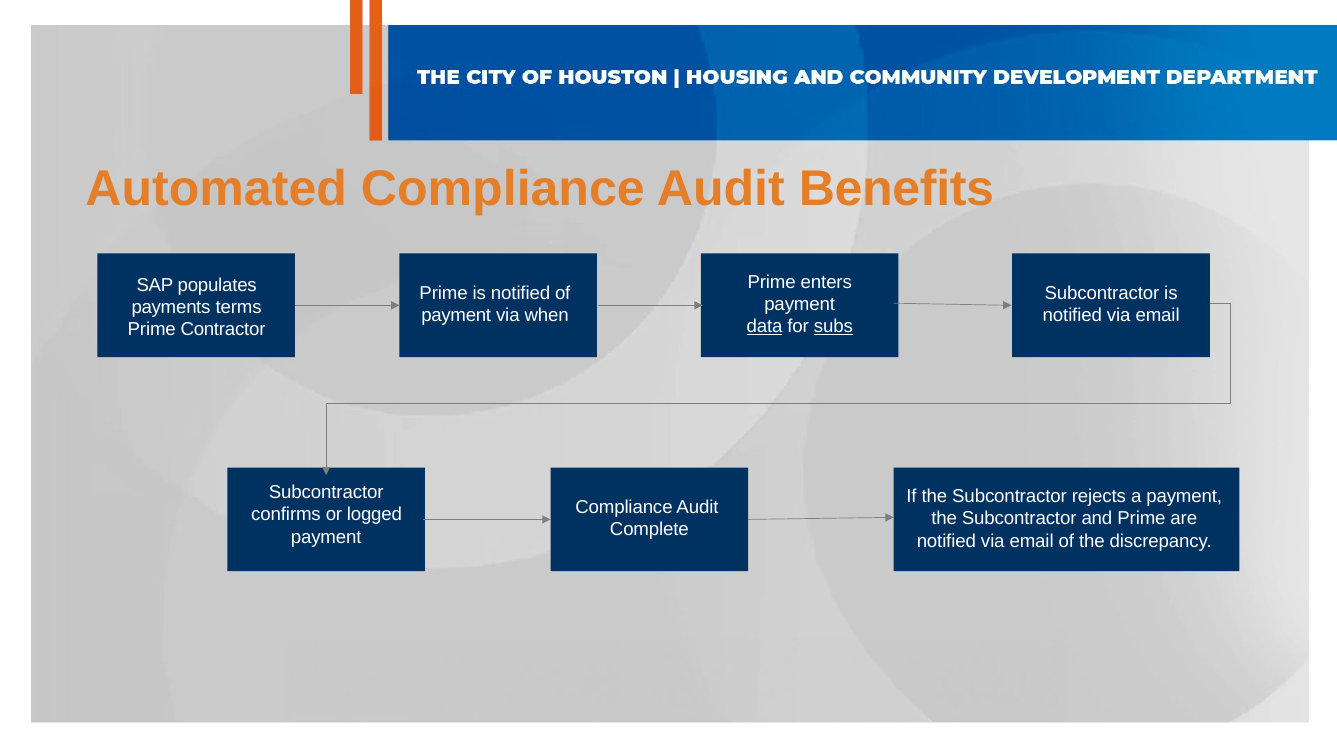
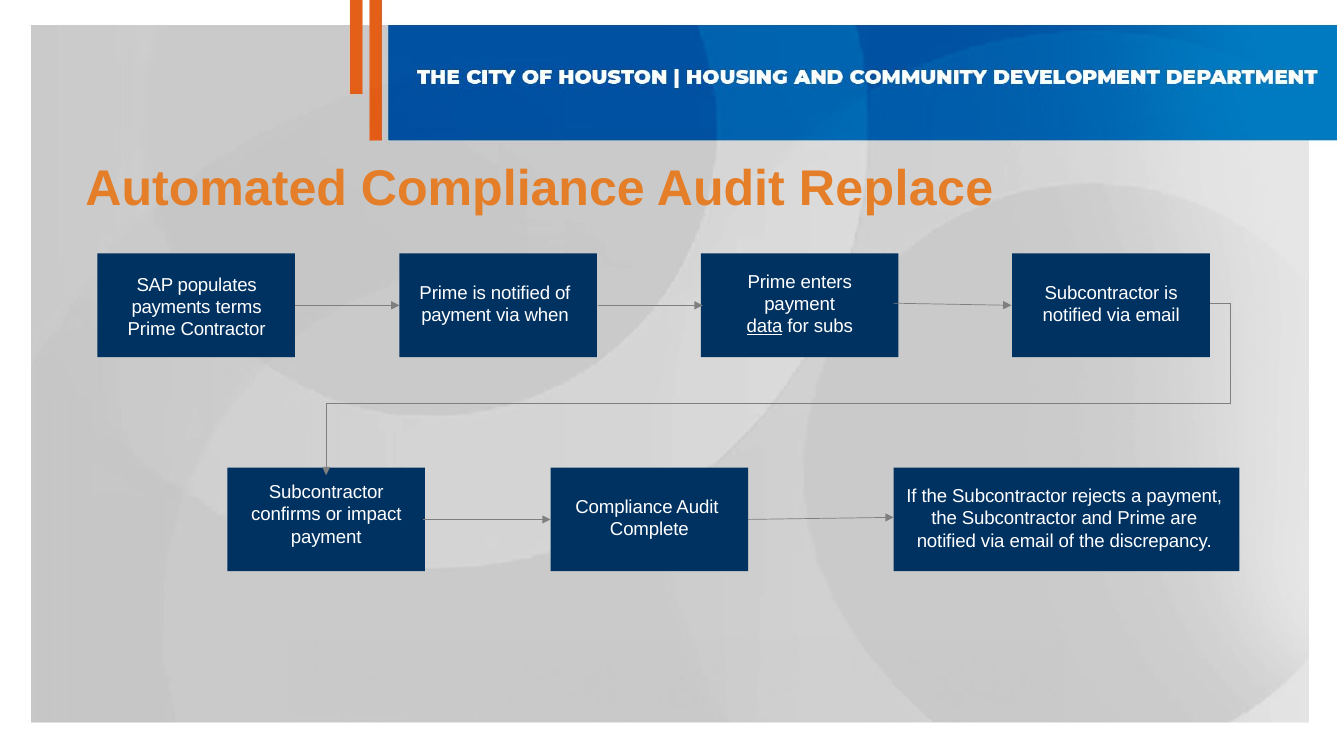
Benefits: Benefits -> Replace
subs underline: present -> none
logged: logged -> impact
